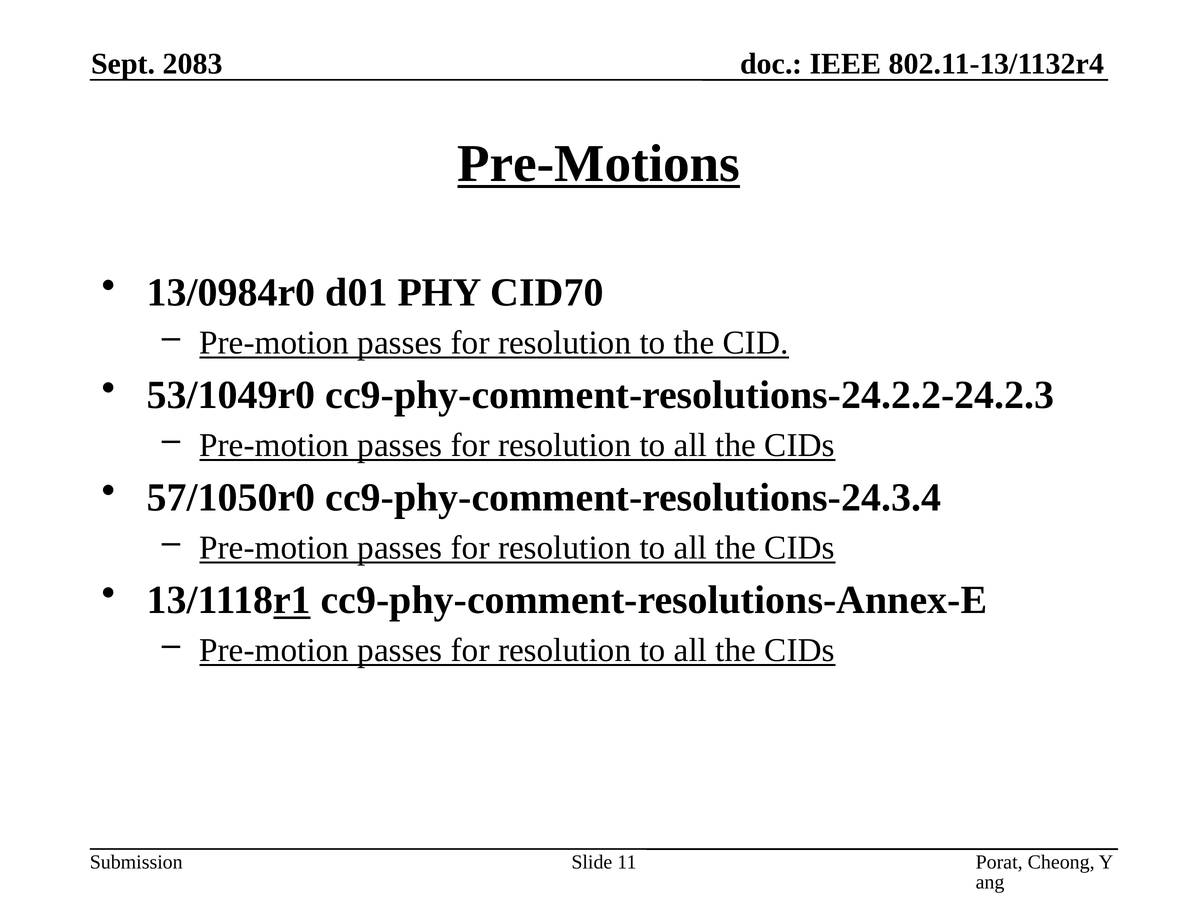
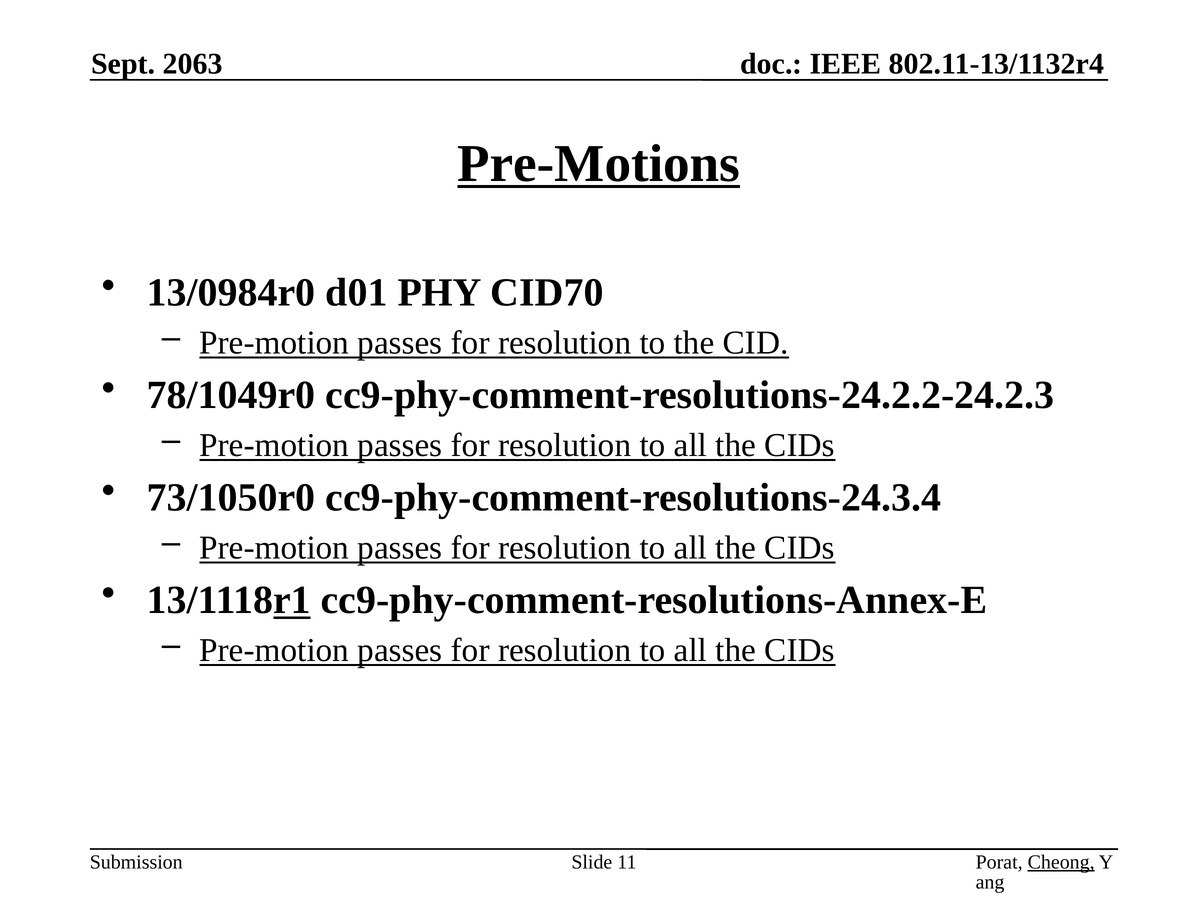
2083: 2083 -> 2063
53/1049r0: 53/1049r0 -> 78/1049r0
57/1050r0: 57/1050r0 -> 73/1050r0
Cheong underline: none -> present
